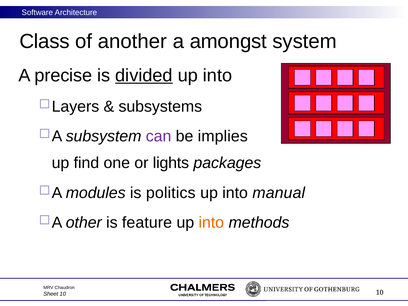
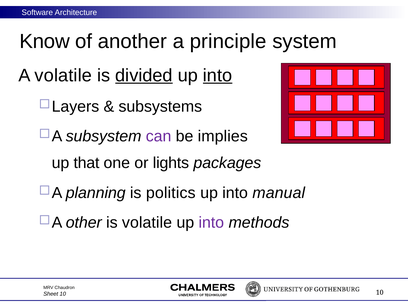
Class: Class -> Know
amongst: amongst -> principle
A precise: precise -> volatile
into at (218, 75) underline: none -> present
find: find -> that
modules: modules -> planning
is feature: feature -> volatile
into at (211, 223) colour: orange -> purple
